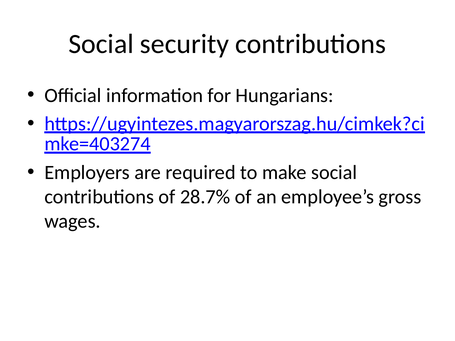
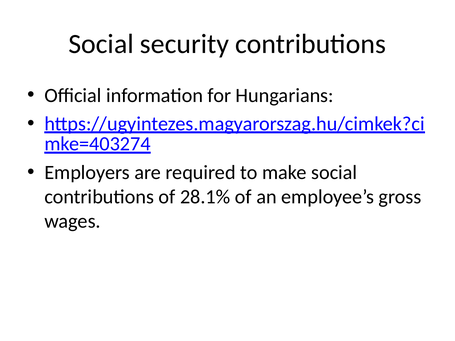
28.7%: 28.7% -> 28.1%
